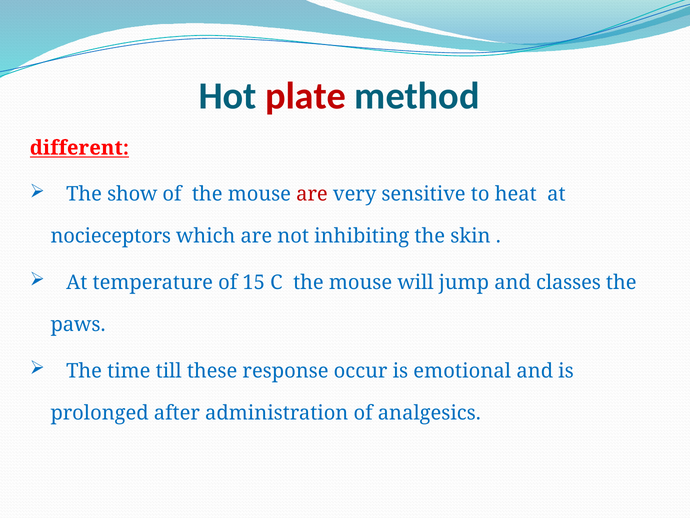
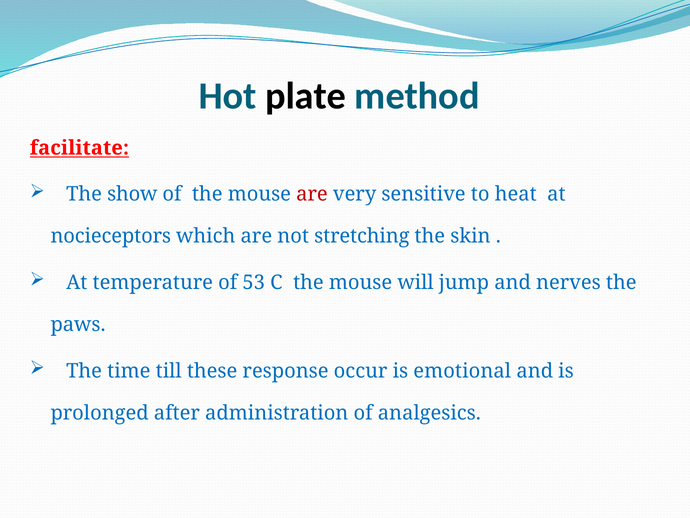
plate colour: red -> black
different: different -> facilitate
inhibiting: inhibiting -> stretching
15: 15 -> 53
classes: classes -> nerves
